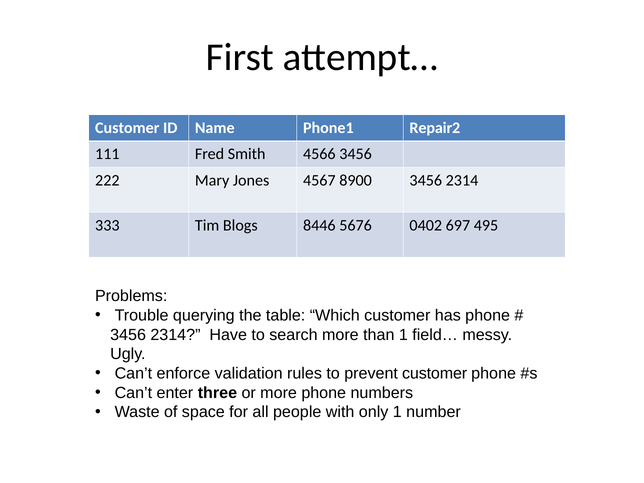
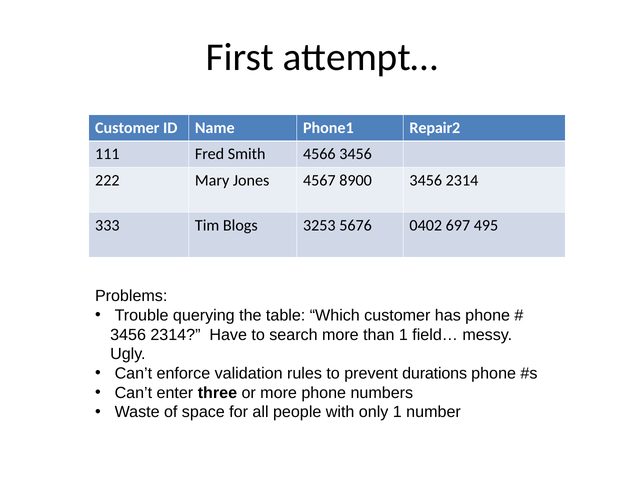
8446: 8446 -> 3253
prevent customer: customer -> durations
